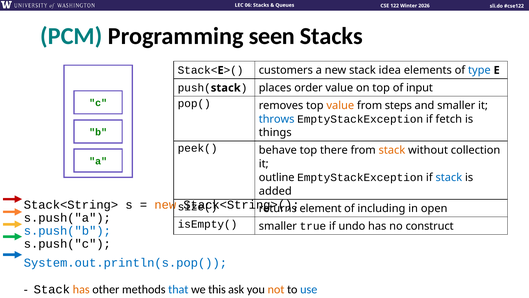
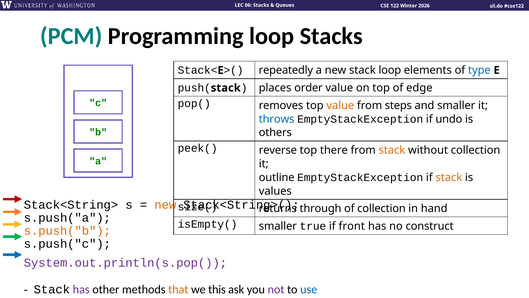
Programming seen: seen -> loop
customers: customers -> repeatedly
stack idea: idea -> loop
input: input -> edge
fetch: fetch -> undo
things: things -> others
behave: behave -> reverse
stack at (449, 177) colour: blue -> orange
added: added -> values
element: element -> through
of including: including -> collection
open: open -> hand
undo: undo -> front
s.push("b colour: blue -> orange
System.out.println(s.pop( colour: blue -> purple
has at (81, 289) colour: orange -> purple
that colour: blue -> orange
not colour: orange -> purple
